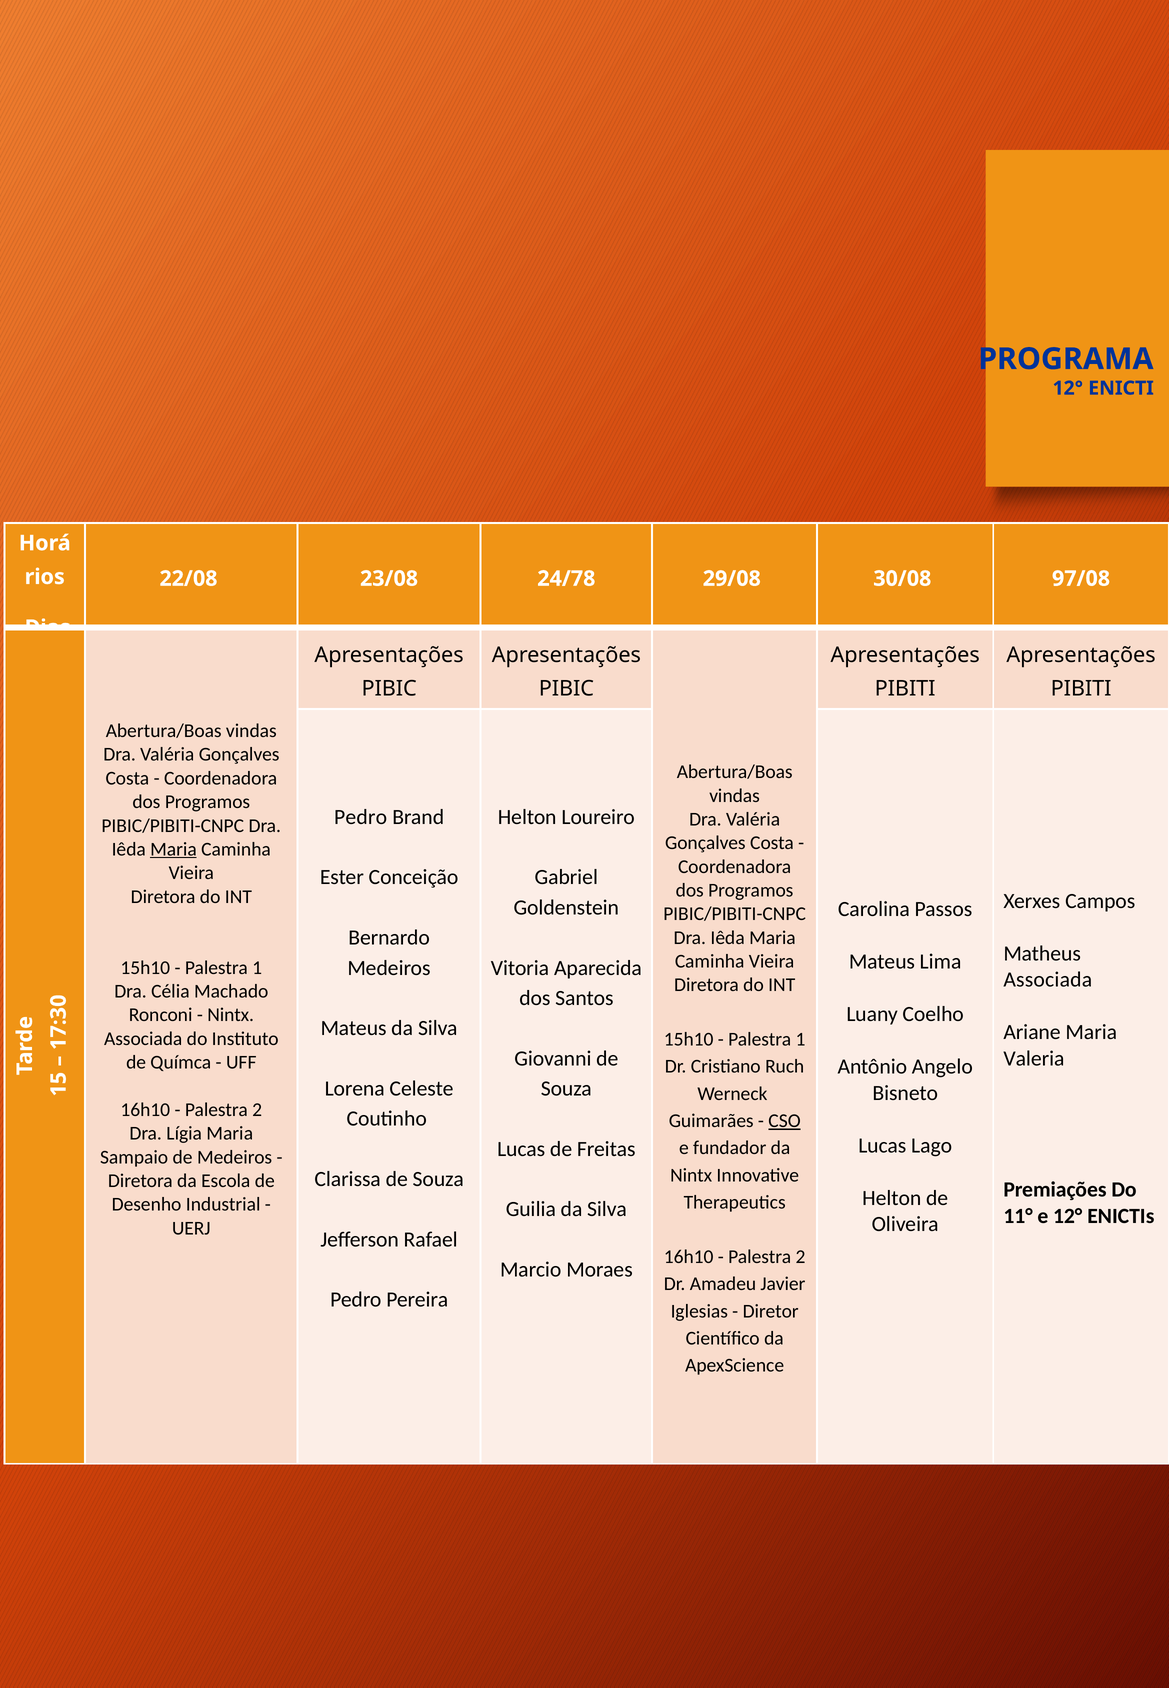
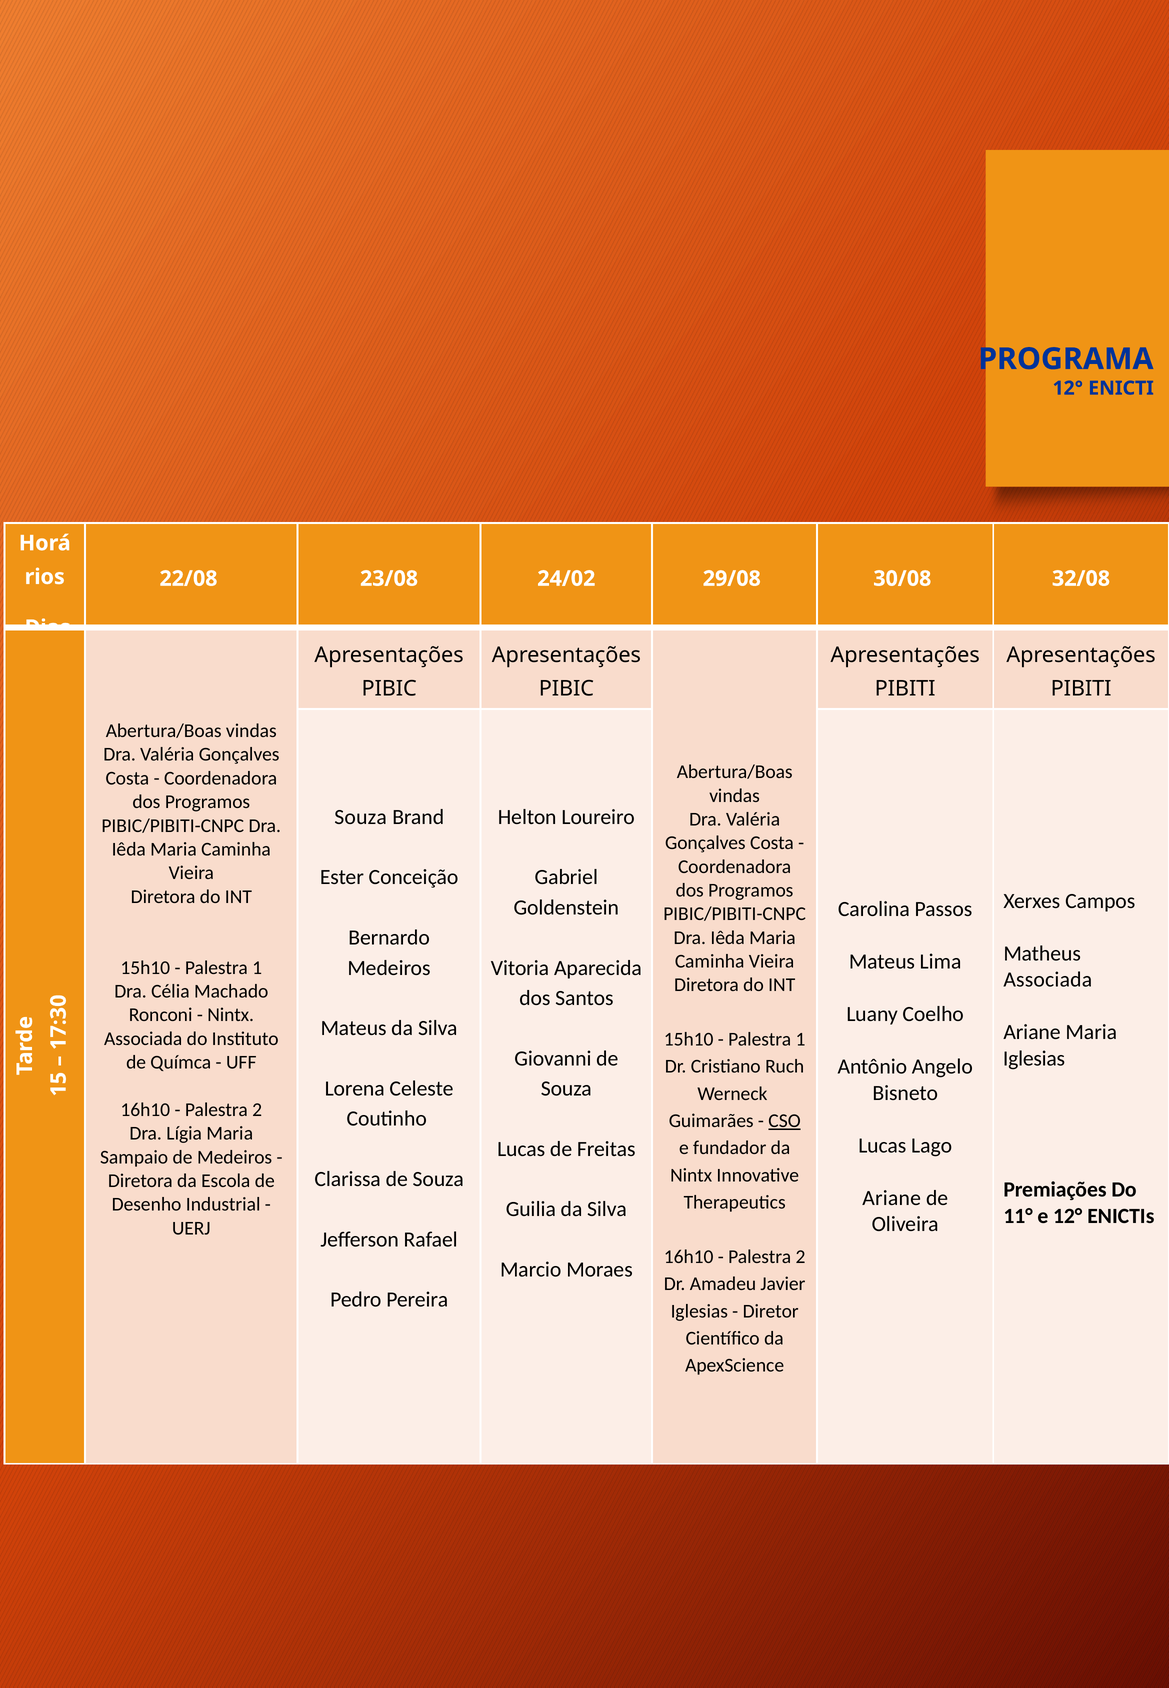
24/78: 24/78 -> 24/02
97/08: 97/08 -> 32/08
Pedro at (361, 817): Pedro -> Souza
Maria at (173, 850) underline: present -> none
Valeria at (1034, 1059): Valeria -> Iglesias
Helton at (892, 1198): Helton -> Ariane
